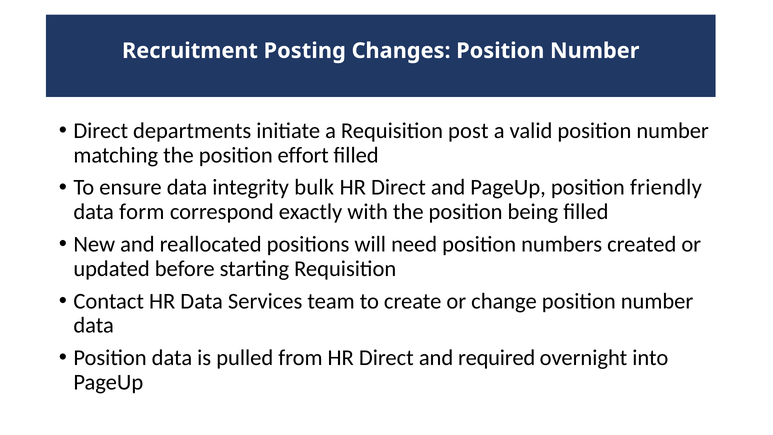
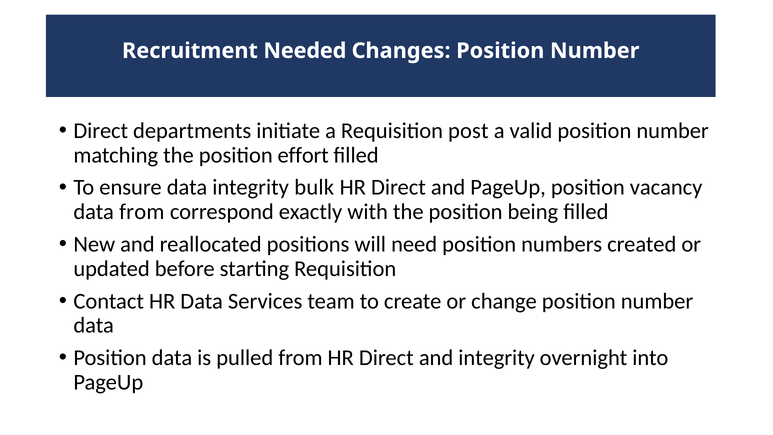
Posting: Posting -> Needed
friendly: friendly -> vacancy
data form: form -> from
and required: required -> integrity
